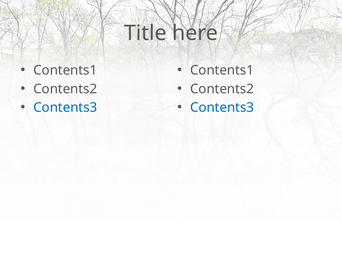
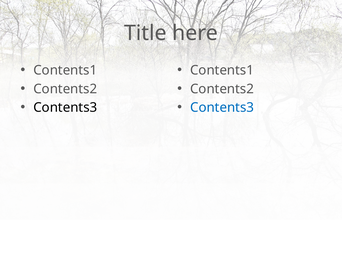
Contents3 at (65, 108) colour: blue -> black
